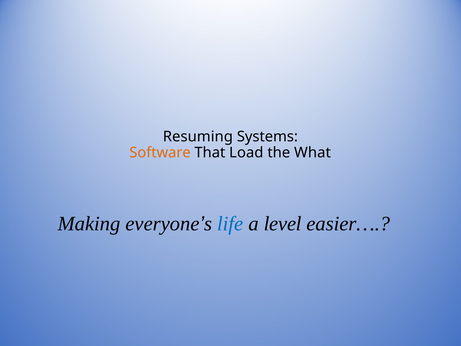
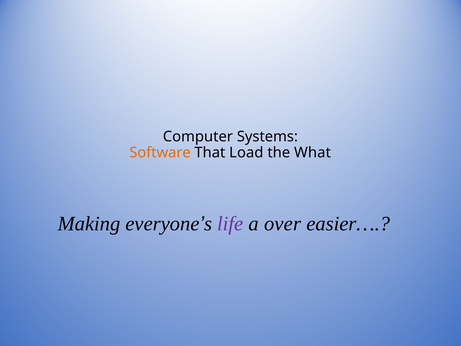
Resuming: Resuming -> Computer
life colour: blue -> purple
level: level -> over
